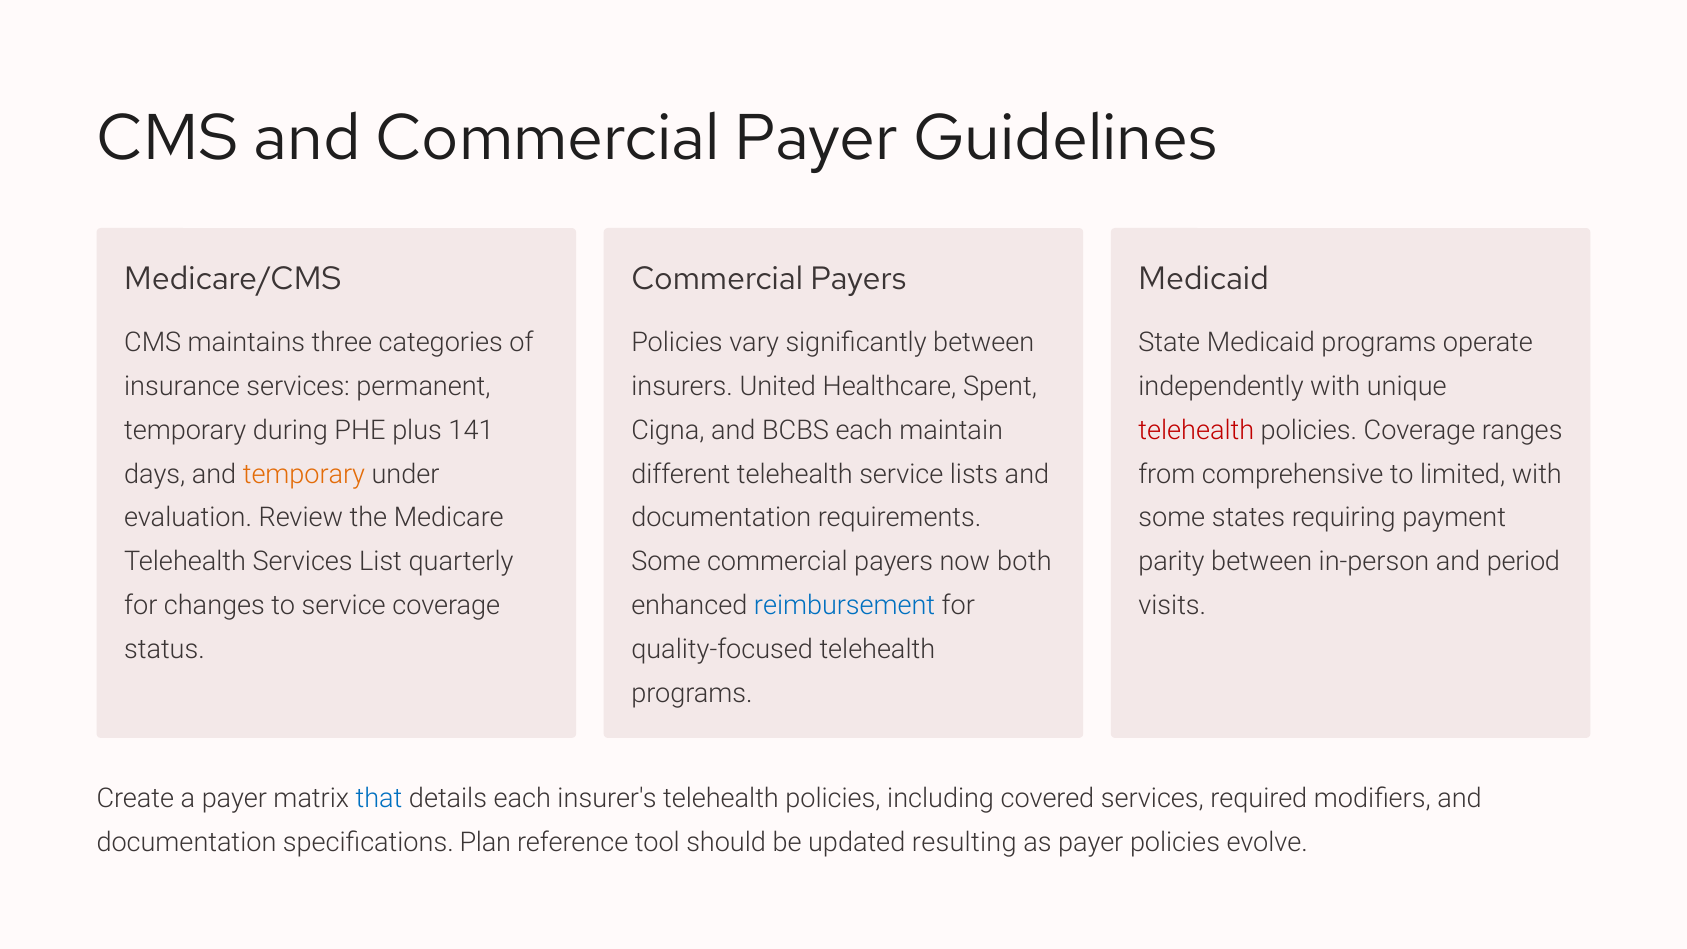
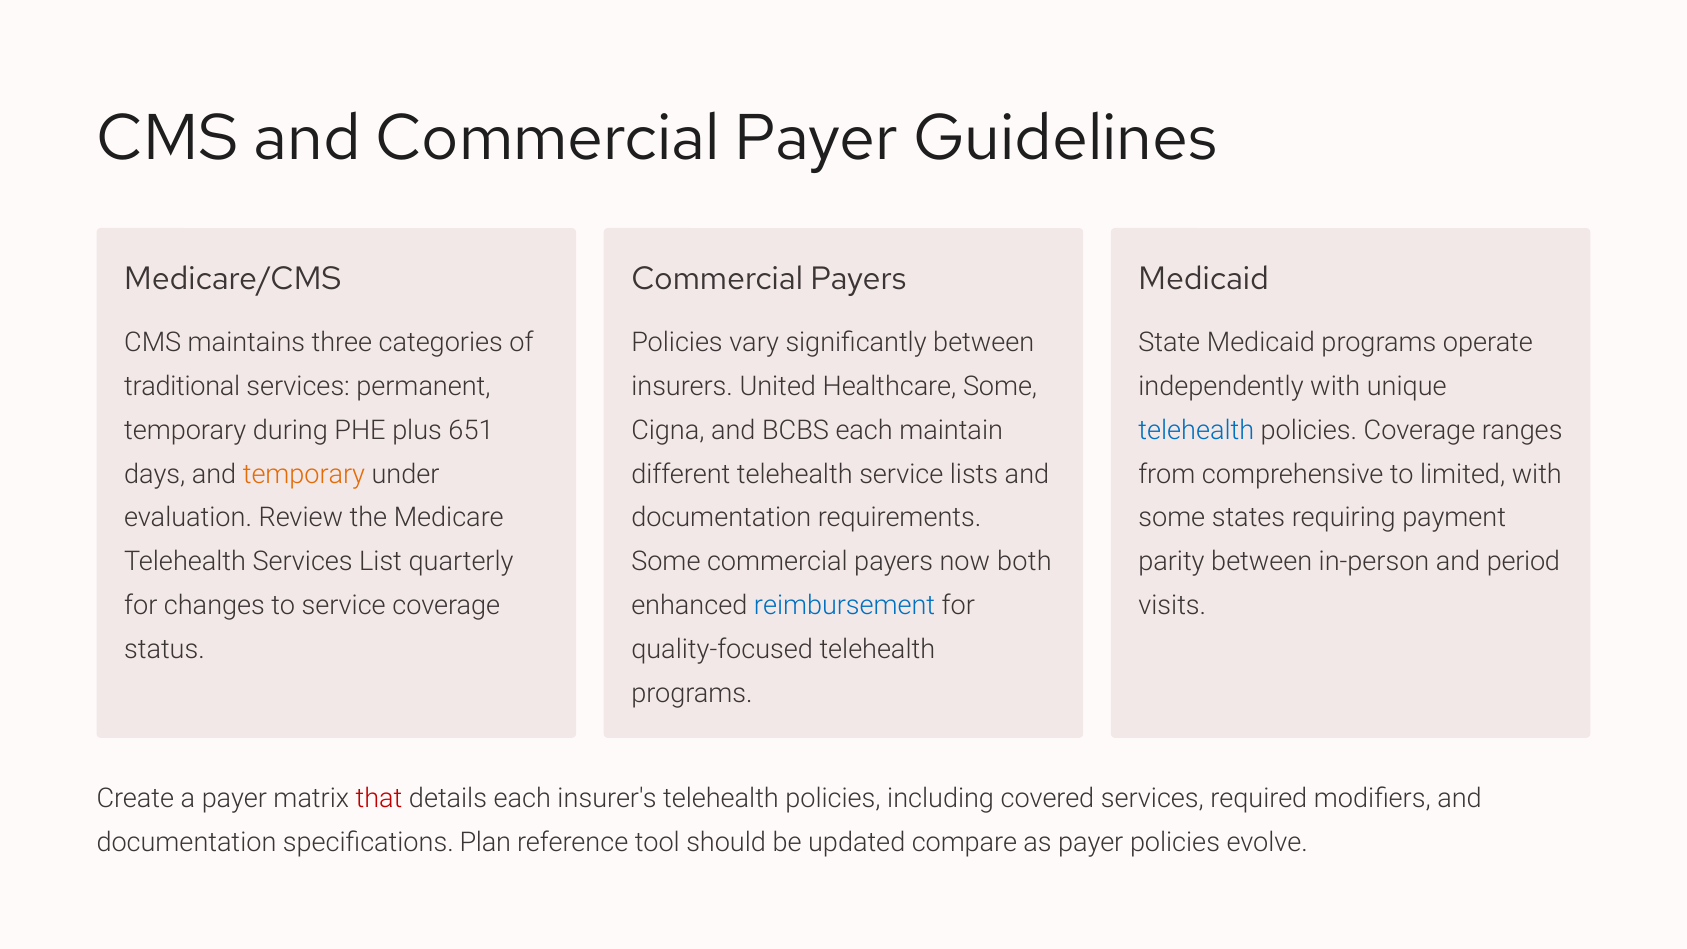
insurance: insurance -> traditional
Healthcare Spent: Spent -> Some
141: 141 -> 651
telehealth at (1196, 430) colour: red -> blue
that colour: blue -> red
resulting: resulting -> compare
